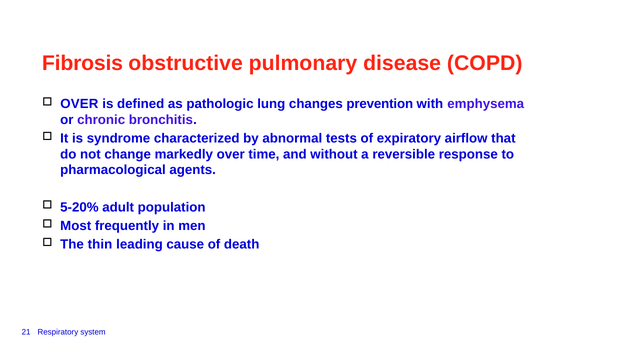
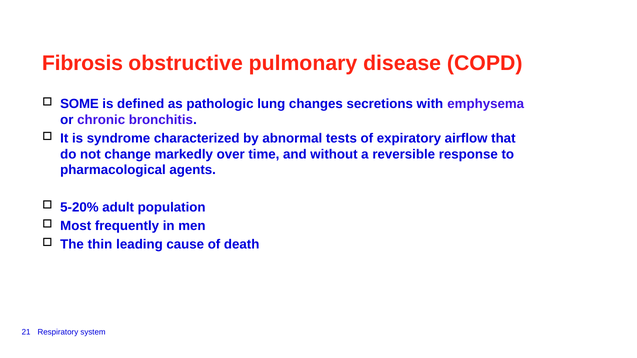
OVER at (79, 104): OVER -> SOME
prevention: prevention -> secretions
